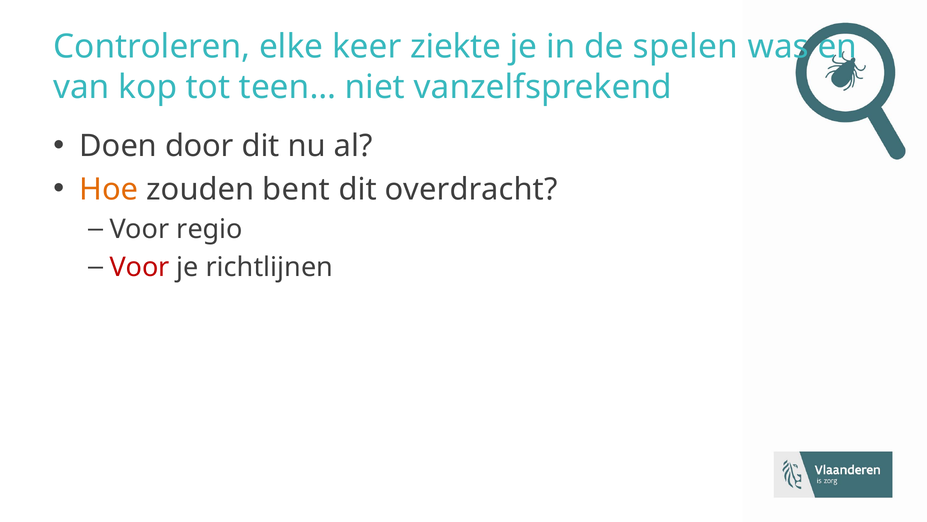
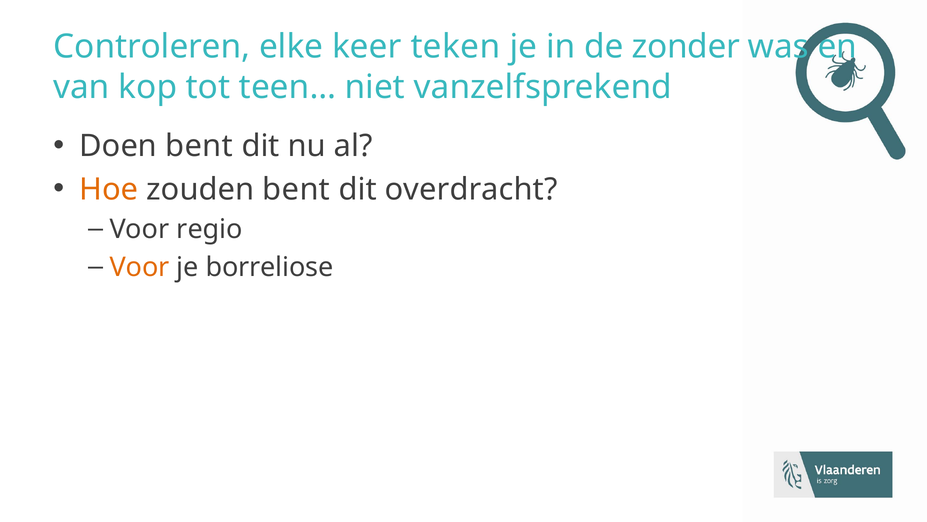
ziekte: ziekte -> teken
spelen: spelen -> zonder
Doen door: door -> bent
Voor at (140, 267) colour: red -> orange
richtlijnen: richtlijnen -> borreliose
